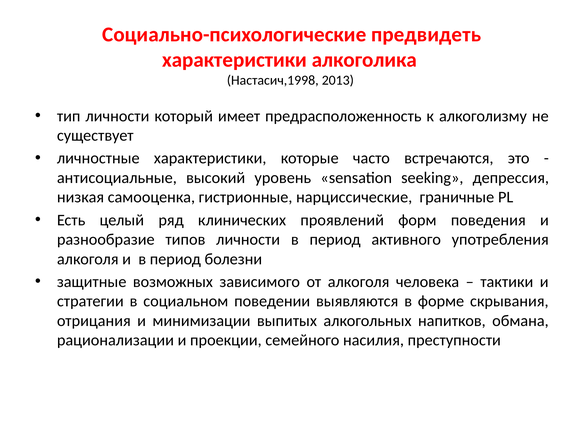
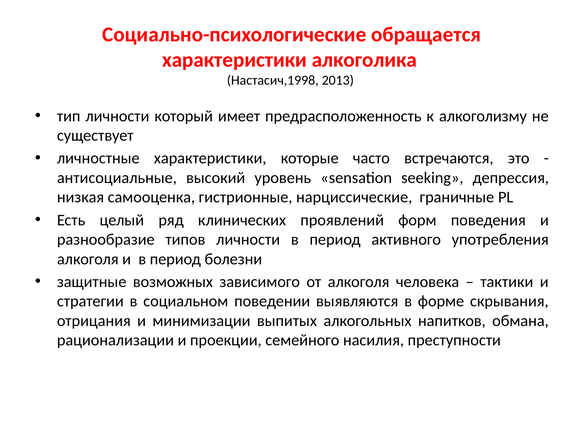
предвидеть: предвидеть -> обращается
